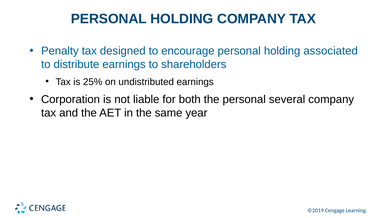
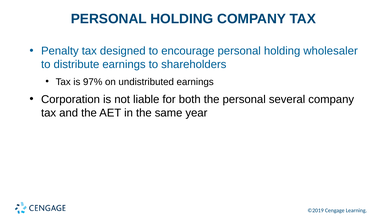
associated: associated -> wholesaler
25%: 25% -> 97%
